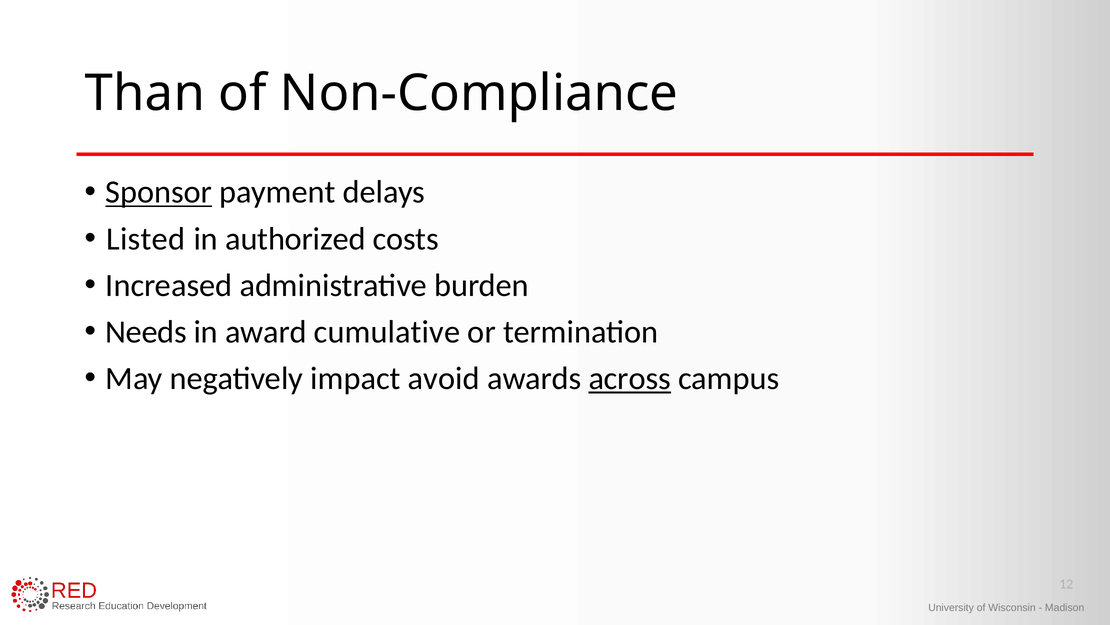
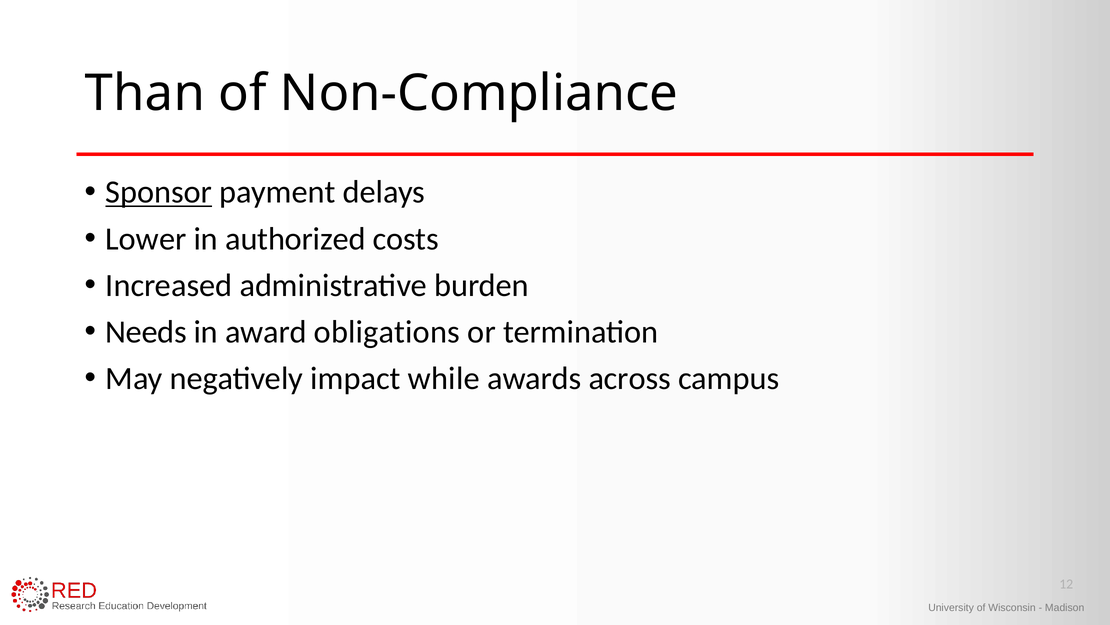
Listed: Listed -> Lower
cumulative: cumulative -> obligations
avoid: avoid -> while
across underline: present -> none
